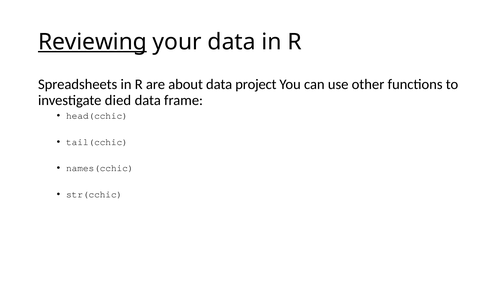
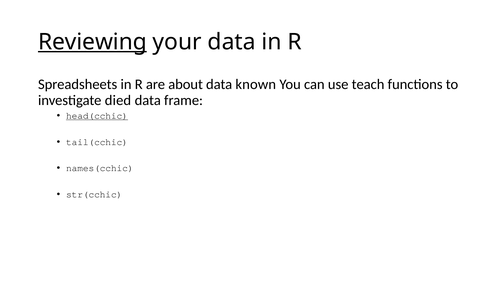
project: project -> known
other: other -> teach
head(cchic underline: none -> present
